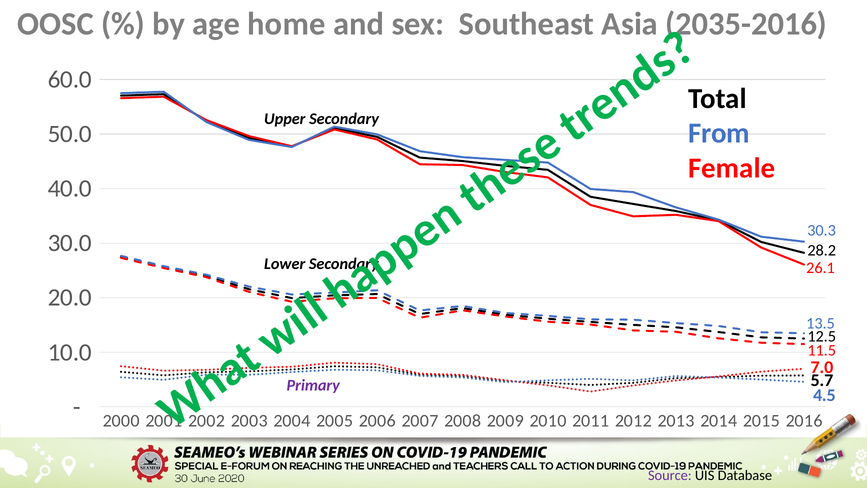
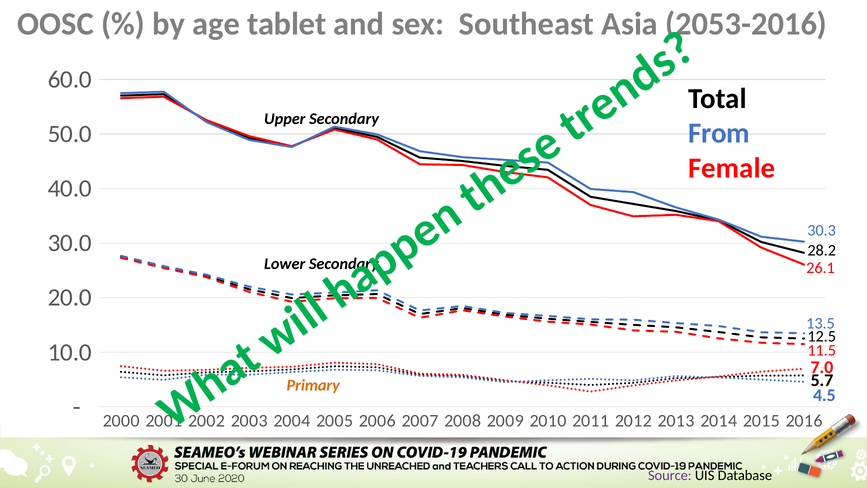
home: home -> tablet
2035-2016: 2035-2016 -> 2053-2016
Primary colour: purple -> orange
